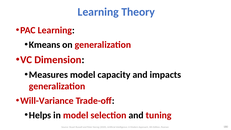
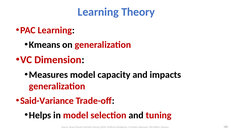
Will-Variance: Will-Variance -> Said-Variance
